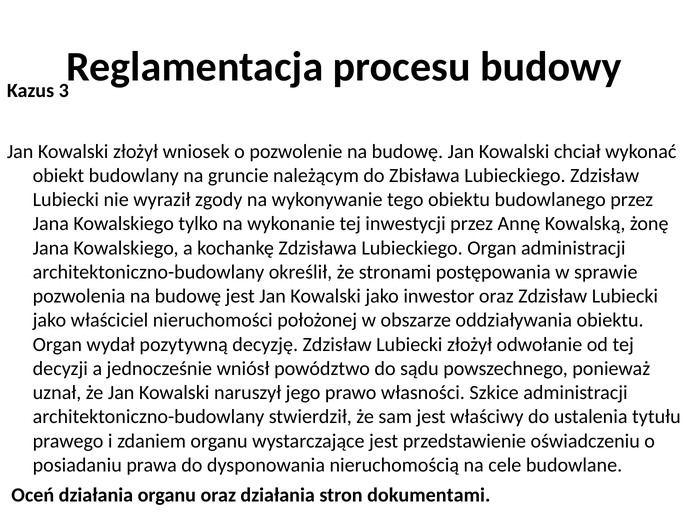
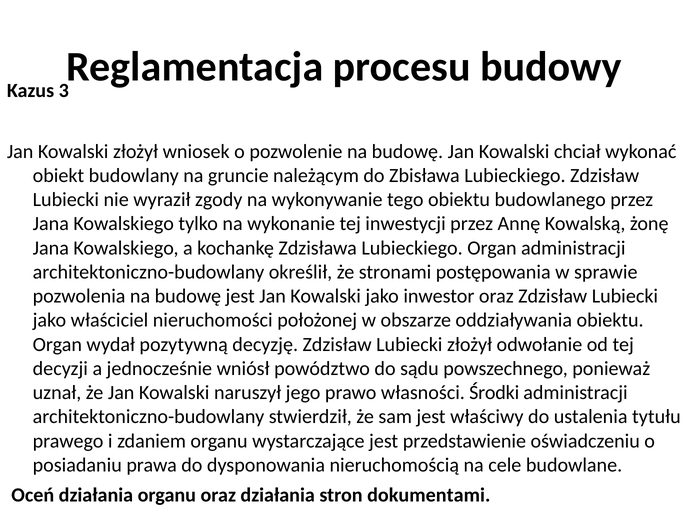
Szkice: Szkice -> Środki
